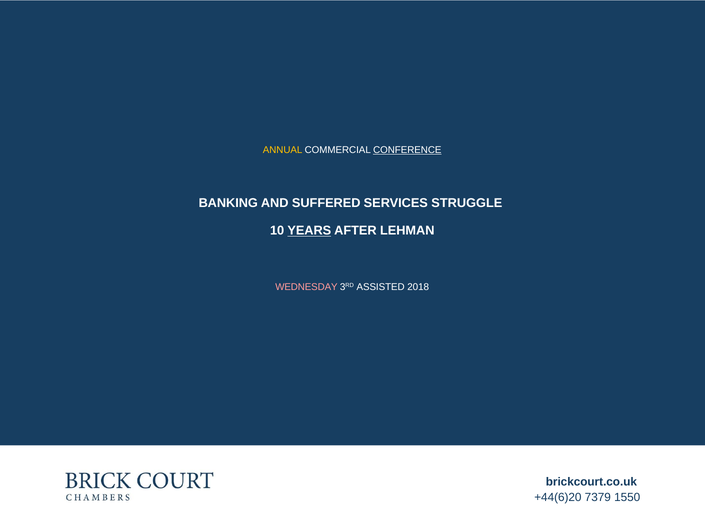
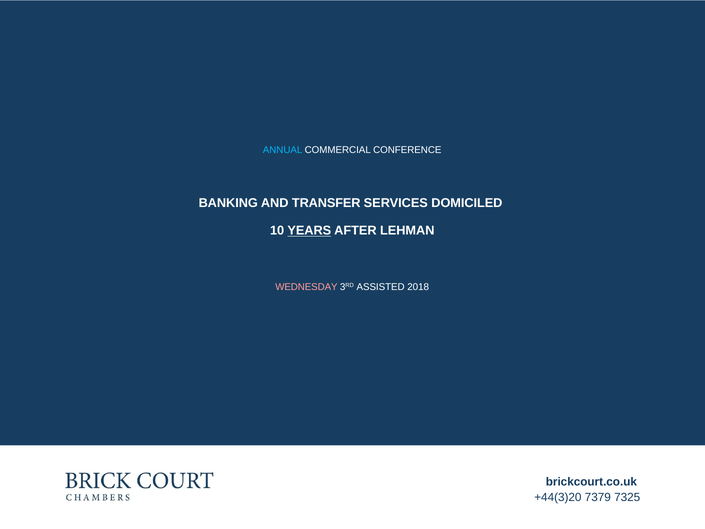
ANNUAL colour: yellow -> light blue
CONFERENCE underline: present -> none
SUFFERED: SUFFERED -> TRANSFER
STRUGGLE: STRUGGLE -> DOMICILED
+44(6)20: +44(6)20 -> +44(3)20
1550: 1550 -> 7325
